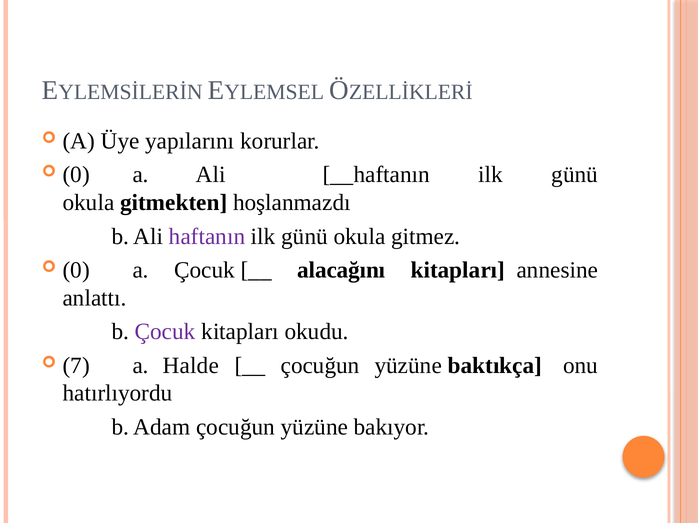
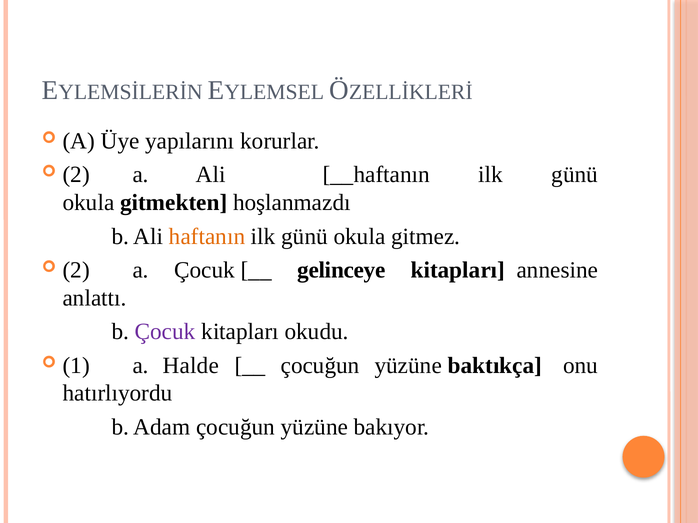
0 at (76, 175): 0 -> 2
haftanın colour: purple -> orange
0 at (76, 270): 0 -> 2
alacağını: alacağını -> gelinceye
7: 7 -> 1
